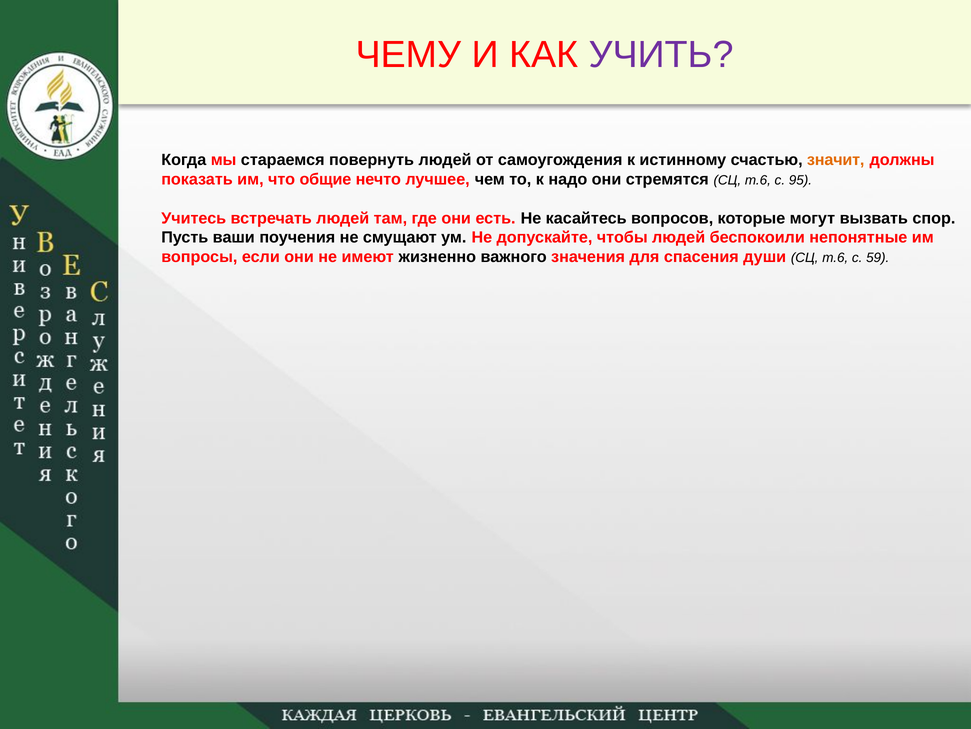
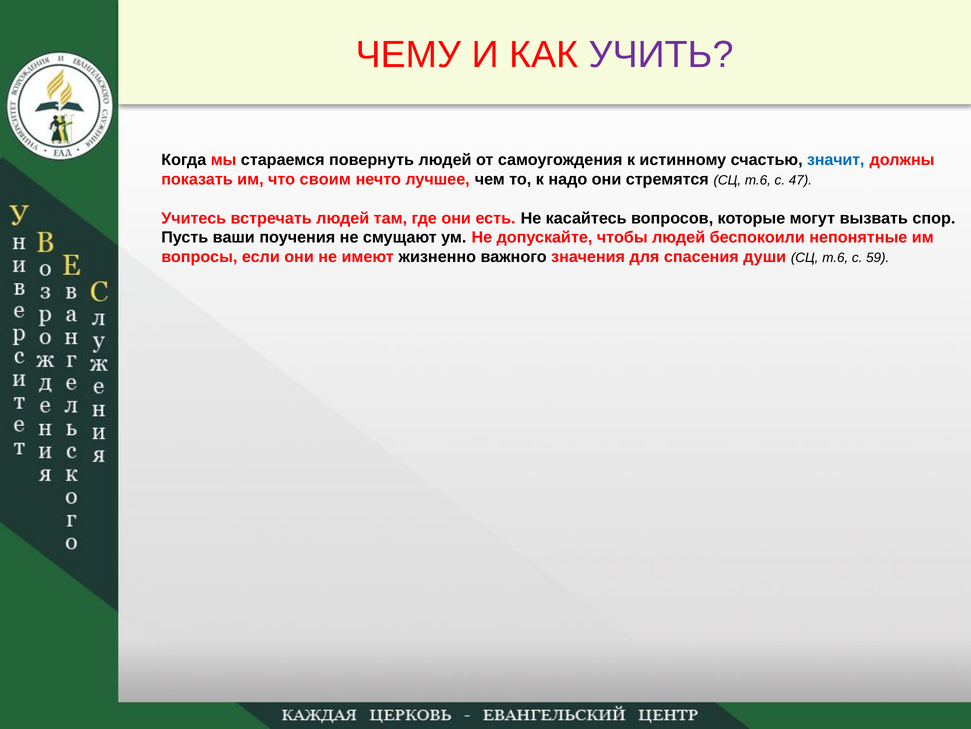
значит colour: orange -> blue
общие: общие -> своим
95: 95 -> 47
